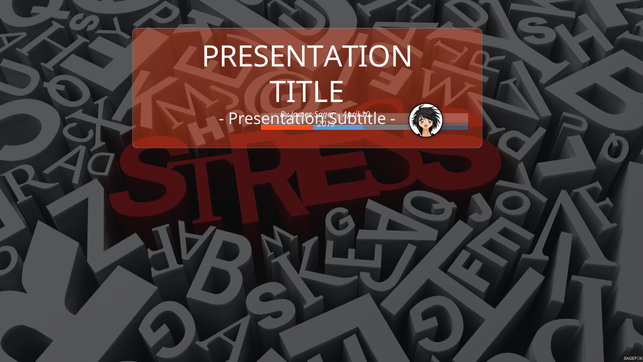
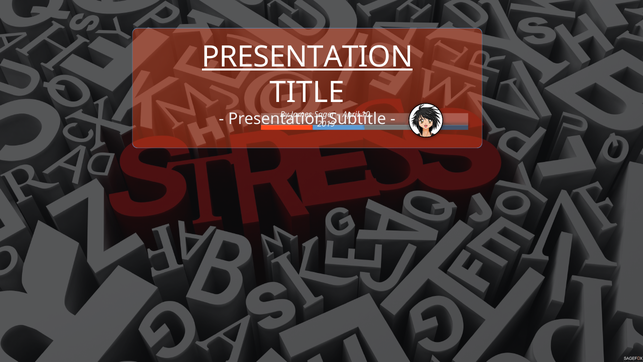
PRESENTATION at (307, 57) underline: none -> present
